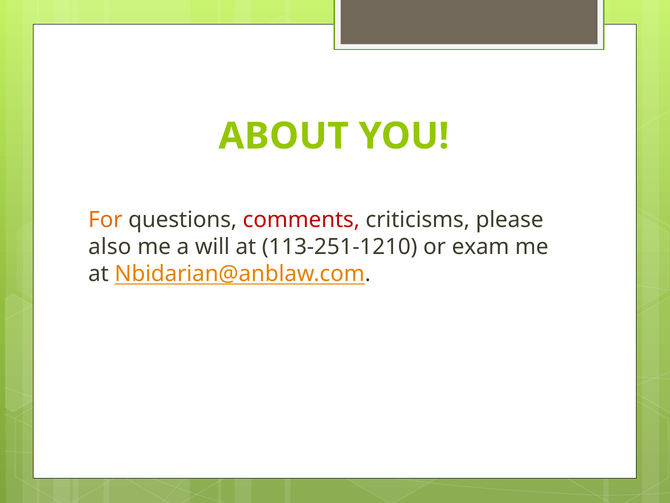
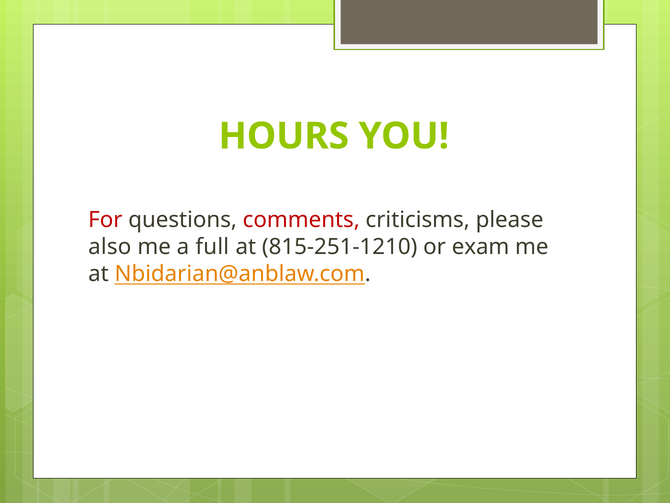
ABOUT: ABOUT -> HOURS
For colour: orange -> red
will: will -> full
113-251-1210: 113-251-1210 -> 815-251-1210
